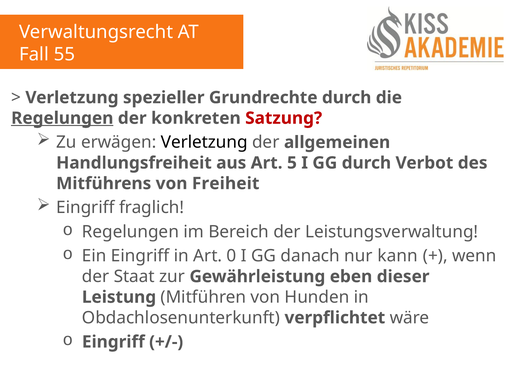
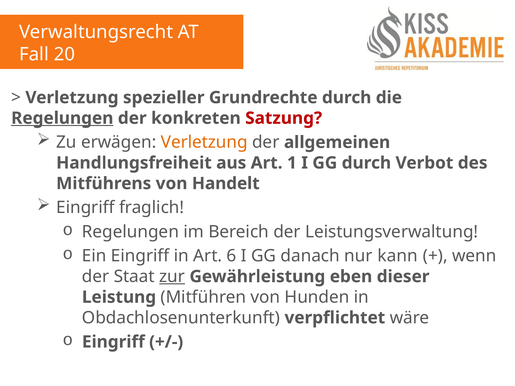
55: 55 -> 20
Verletzung at (204, 142) colour: black -> orange
5: 5 -> 1
Freiheit: Freiheit -> Handelt
0: 0 -> 6
zur underline: none -> present
